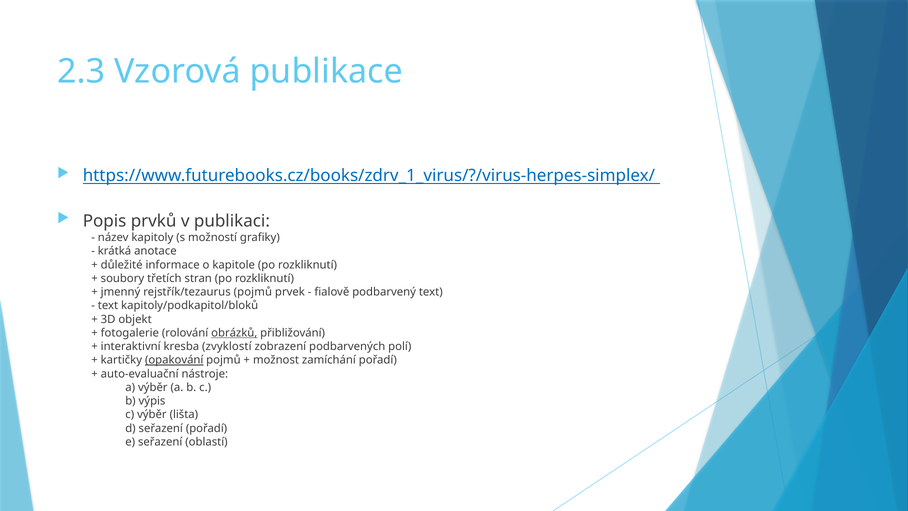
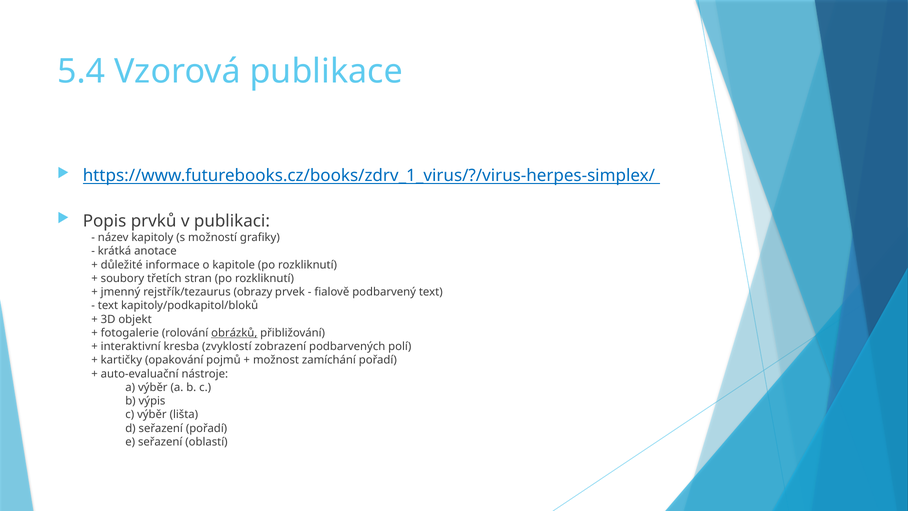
2.3: 2.3 -> 5.4
rejstřík/tezaurus pojmů: pojmů -> obrazy
opakování underline: present -> none
